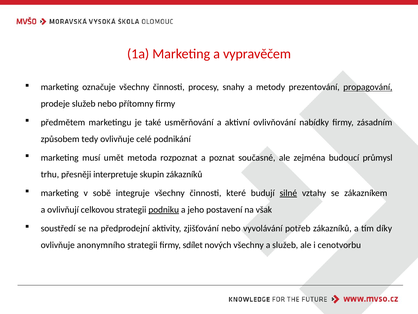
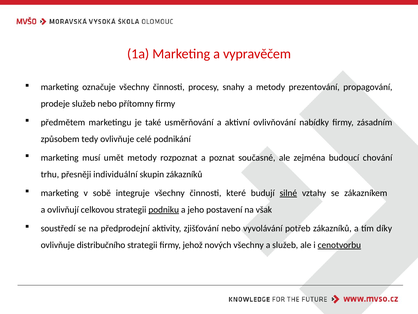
propagování underline: present -> none
umět metoda: metoda -> metody
průmysl: průmysl -> chování
interpretuje: interpretuje -> individuální
anonymního: anonymního -> distribučního
sdílet: sdílet -> jehož
cenotvorbu underline: none -> present
